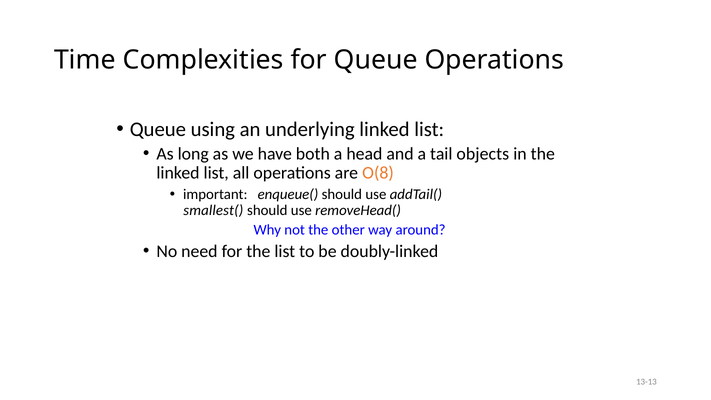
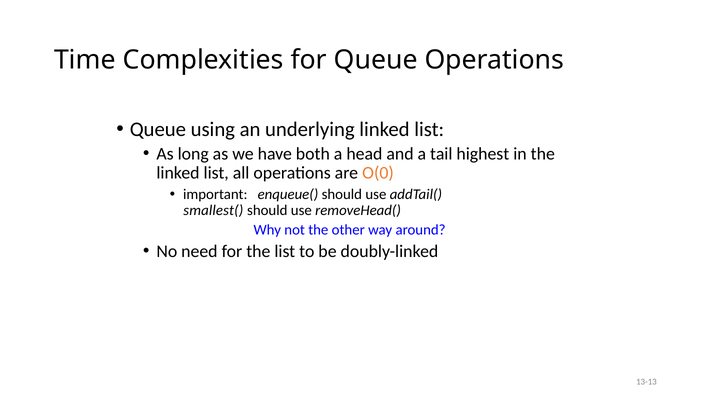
objects: objects -> highest
O(8: O(8 -> O(0
